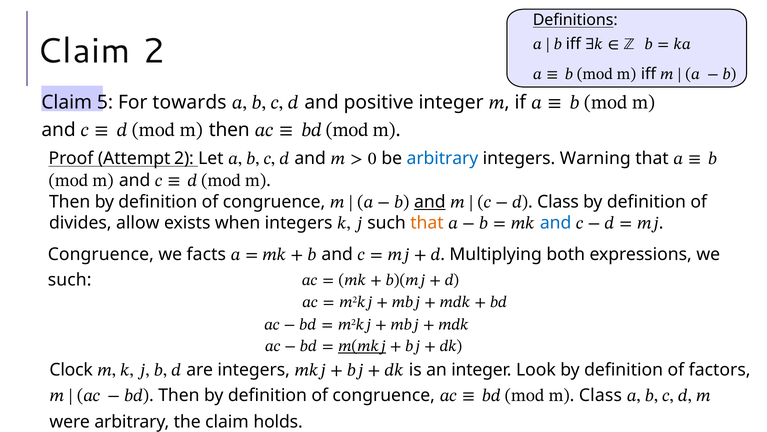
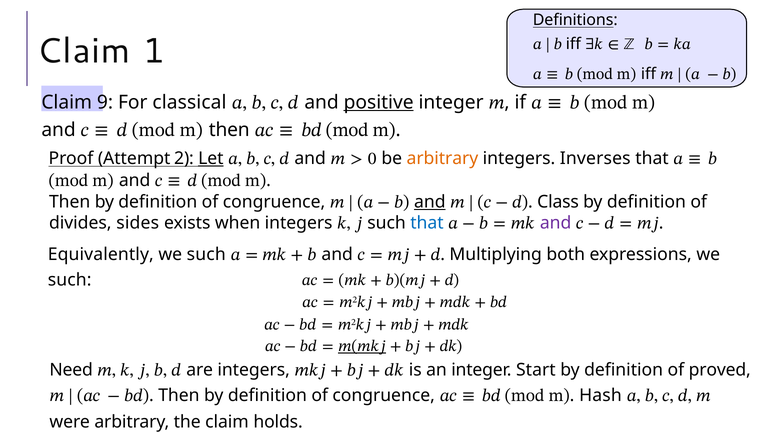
Claim 2: 2 -> 1
5: 5 -> 9
towards: towards -> classical
positive underline: none -> present
Let underline: none -> present
arbitrary at (442, 158) colour: blue -> orange
Warning: Warning -> Inverses
allow: allow -> sides
that at (427, 223) colour: orange -> blue
and at (556, 223) colour: blue -> purple
Congruence at (101, 254): Congruence -> Equivalently
facts at (206, 254): facts -> such
Clock: Clock -> Need
Look: Look -> Start
factors: factors -> proved
Class at (600, 395): Class -> Hash
